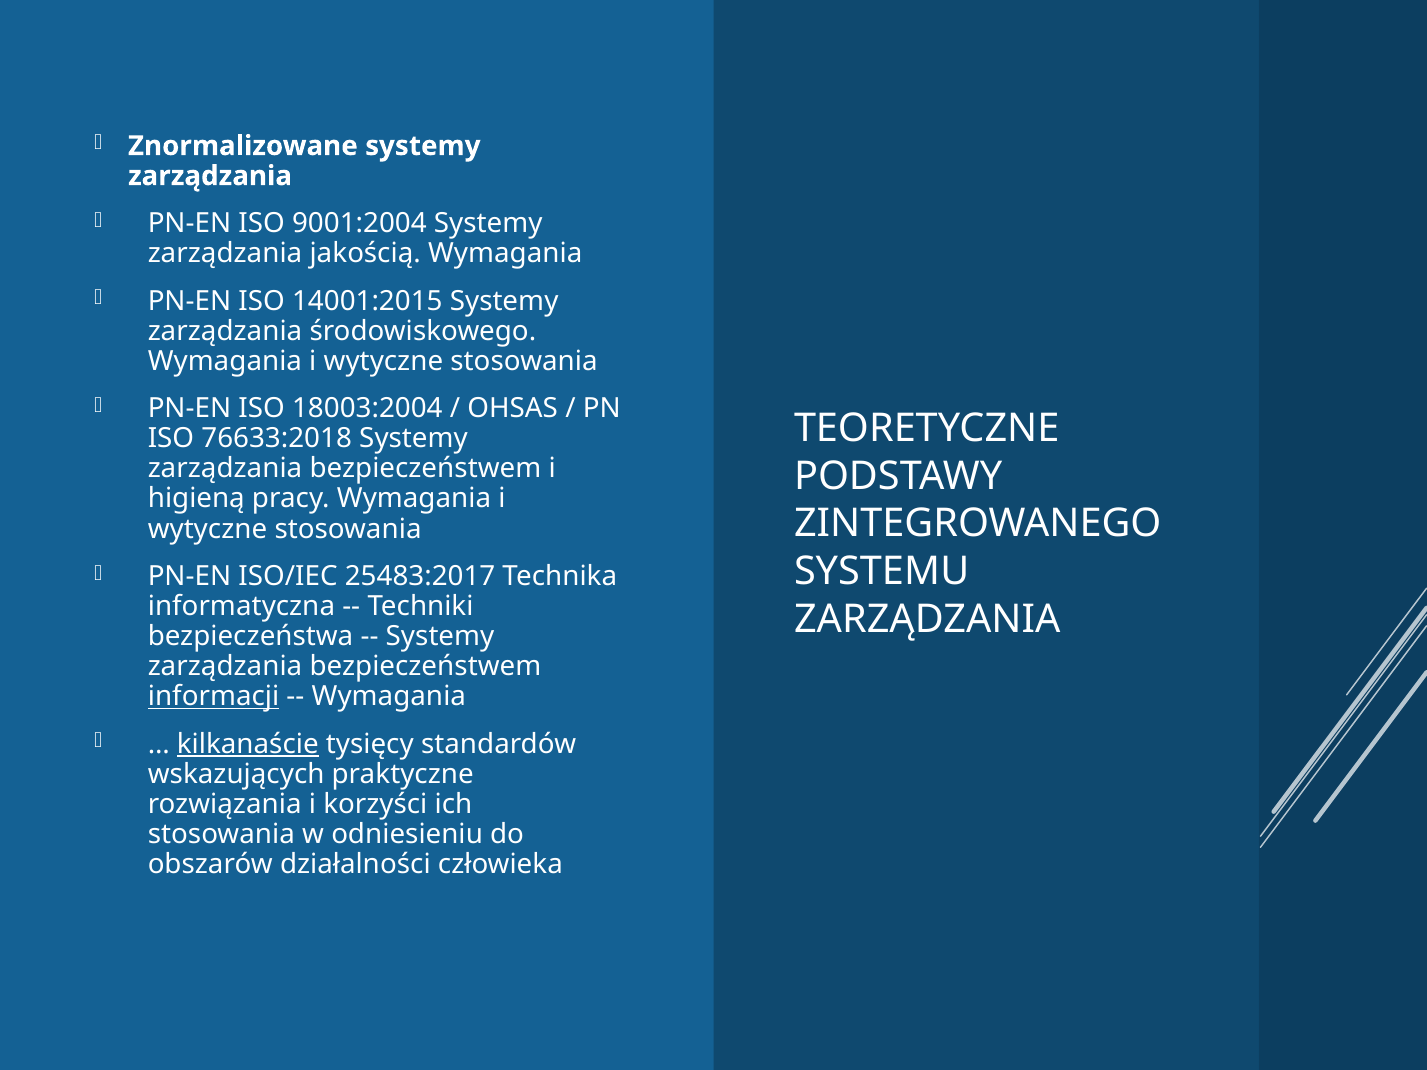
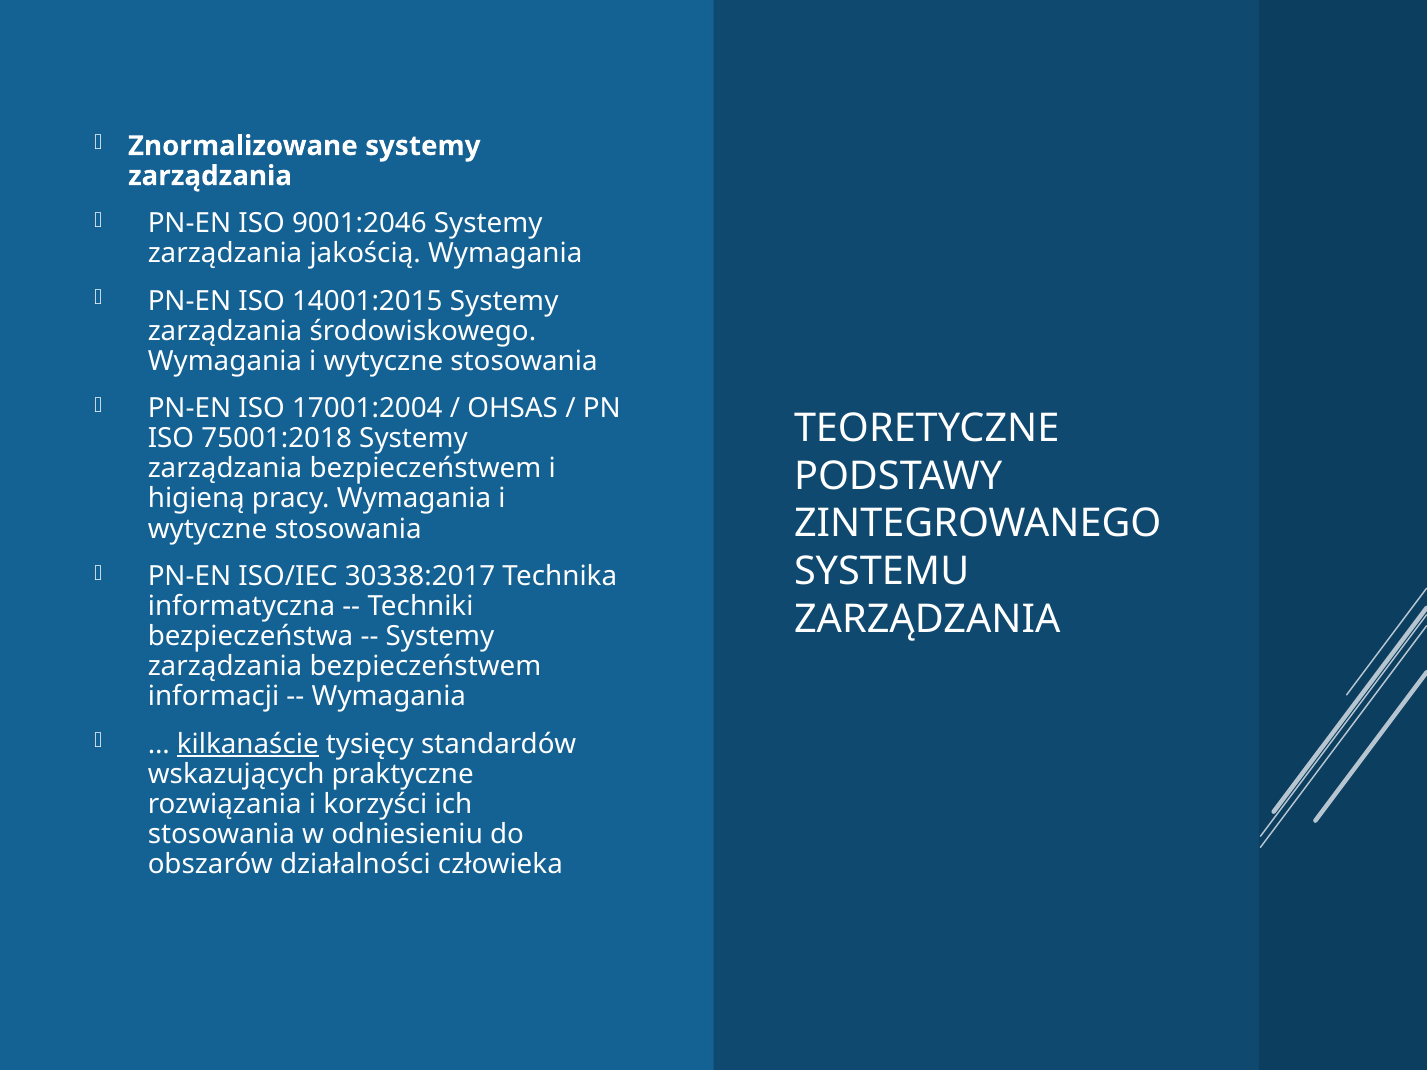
9001:2004: 9001:2004 -> 9001:2046
18003:2004: 18003:2004 -> 17001:2004
76633:2018: 76633:2018 -> 75001:2018
25483:2017: 25483:2017 -> 30338:2017
informacji underline: present -> none
